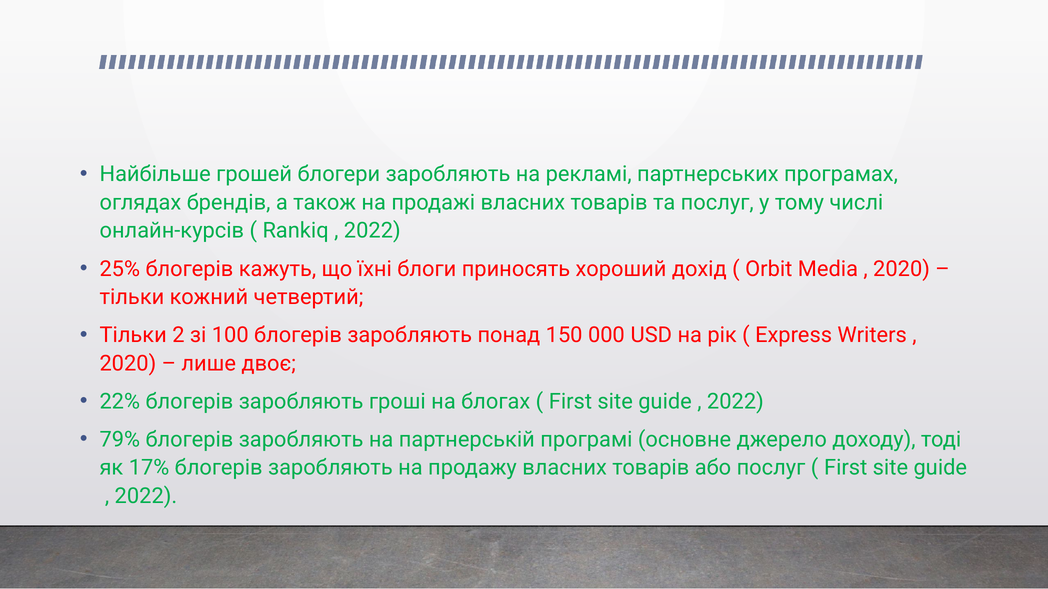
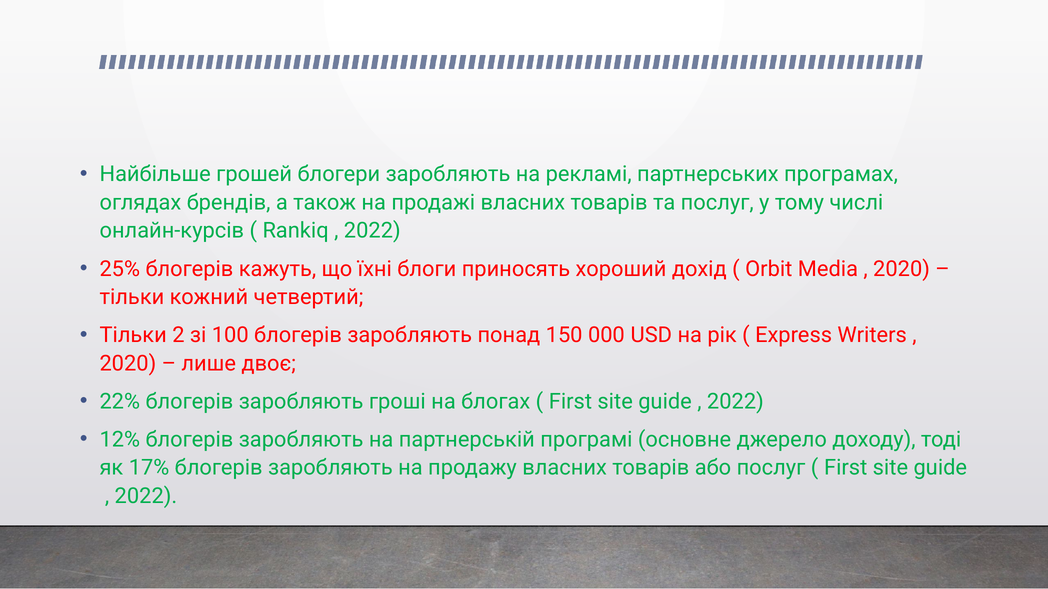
79%: 79% -> 12%
